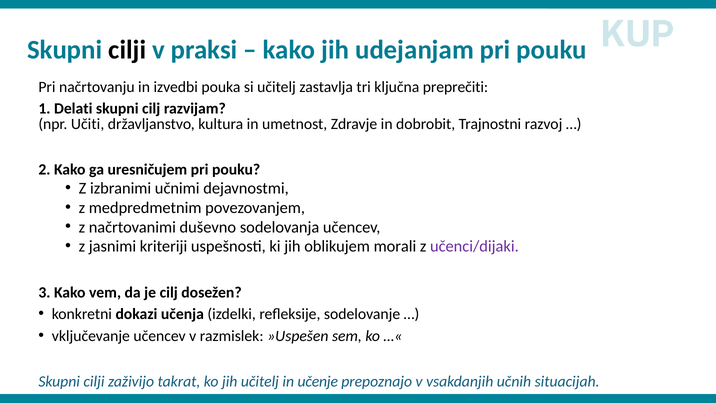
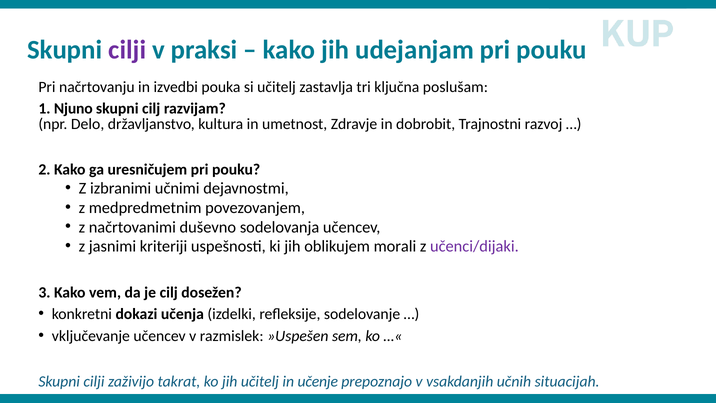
cilji at (127, 50) colour: black -> purple
preprečiti: preprečiti -> poslušam
Delati: Delati -> Njuno
Učiti: Učiti -> Delo
